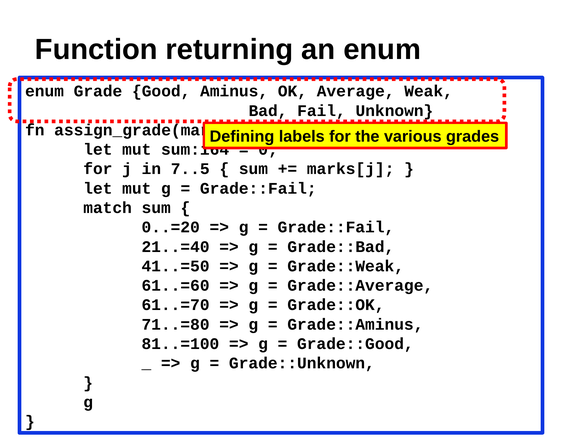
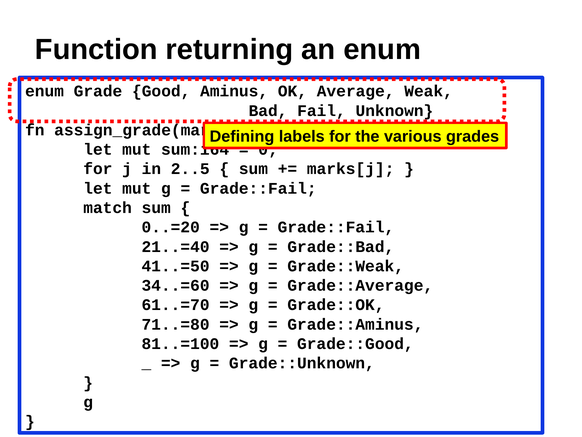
7..5: 7..5 -> 2..5
61..=60: 61..=60 -> 34..=60
